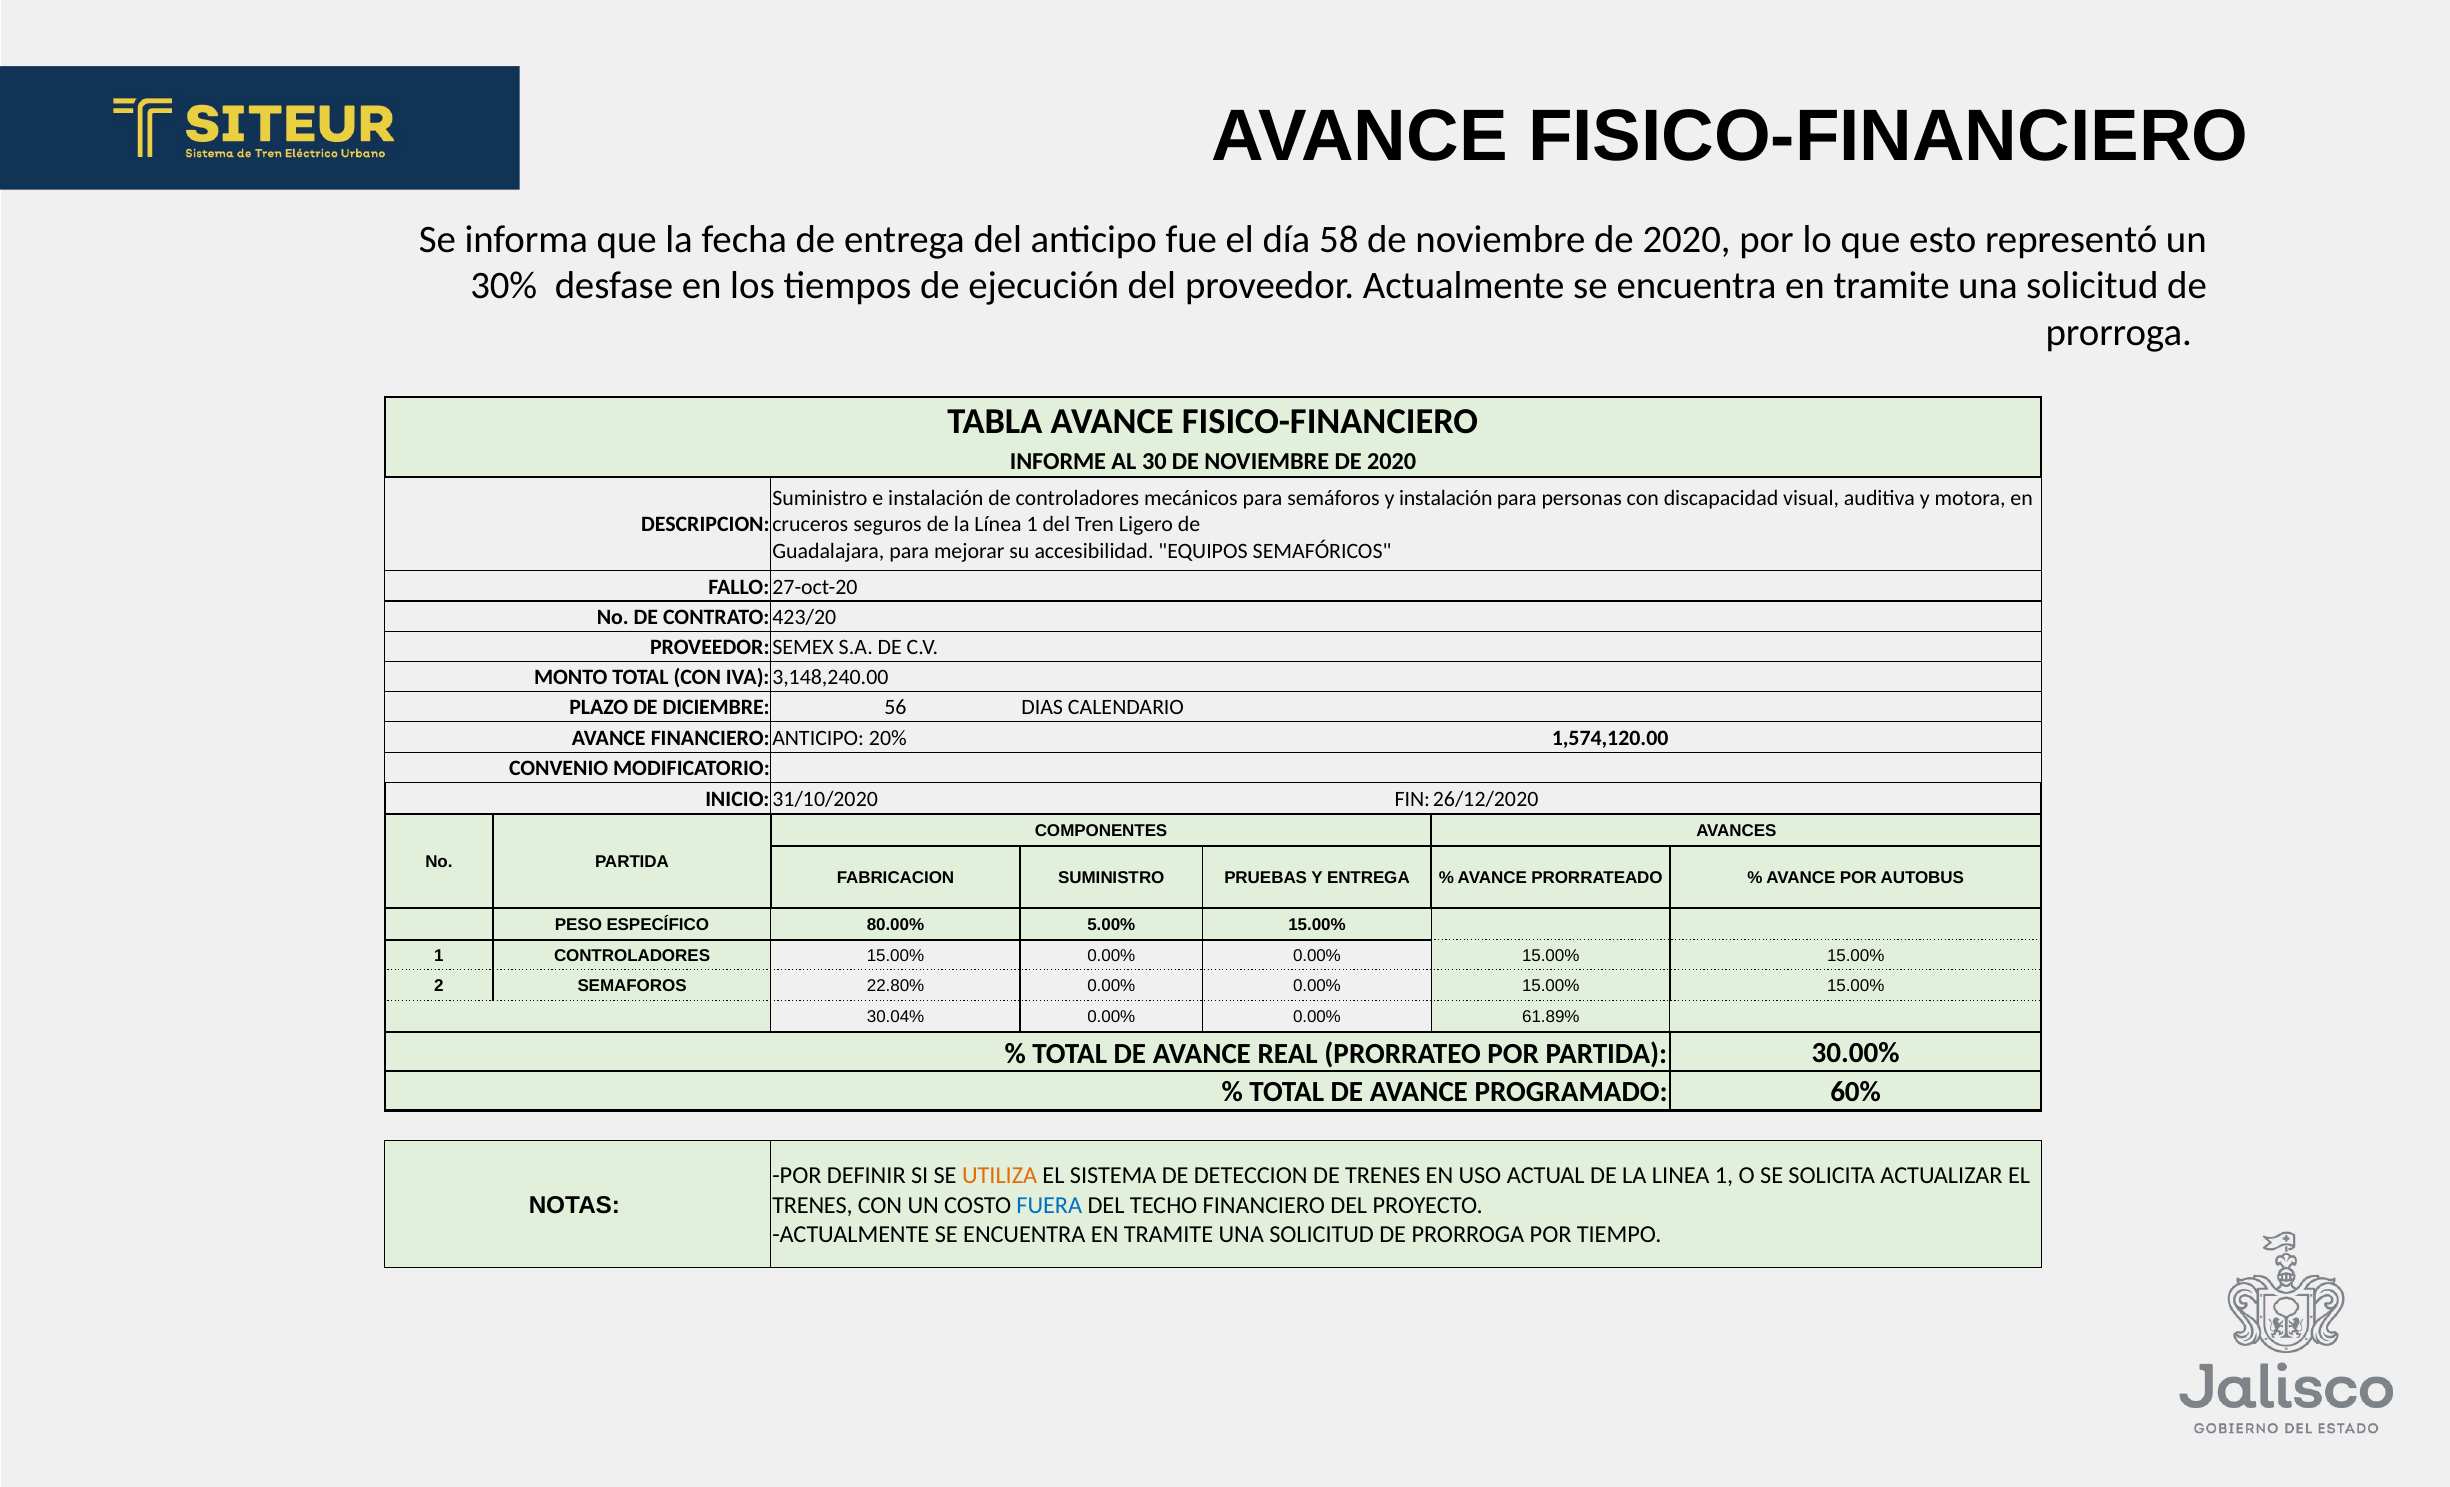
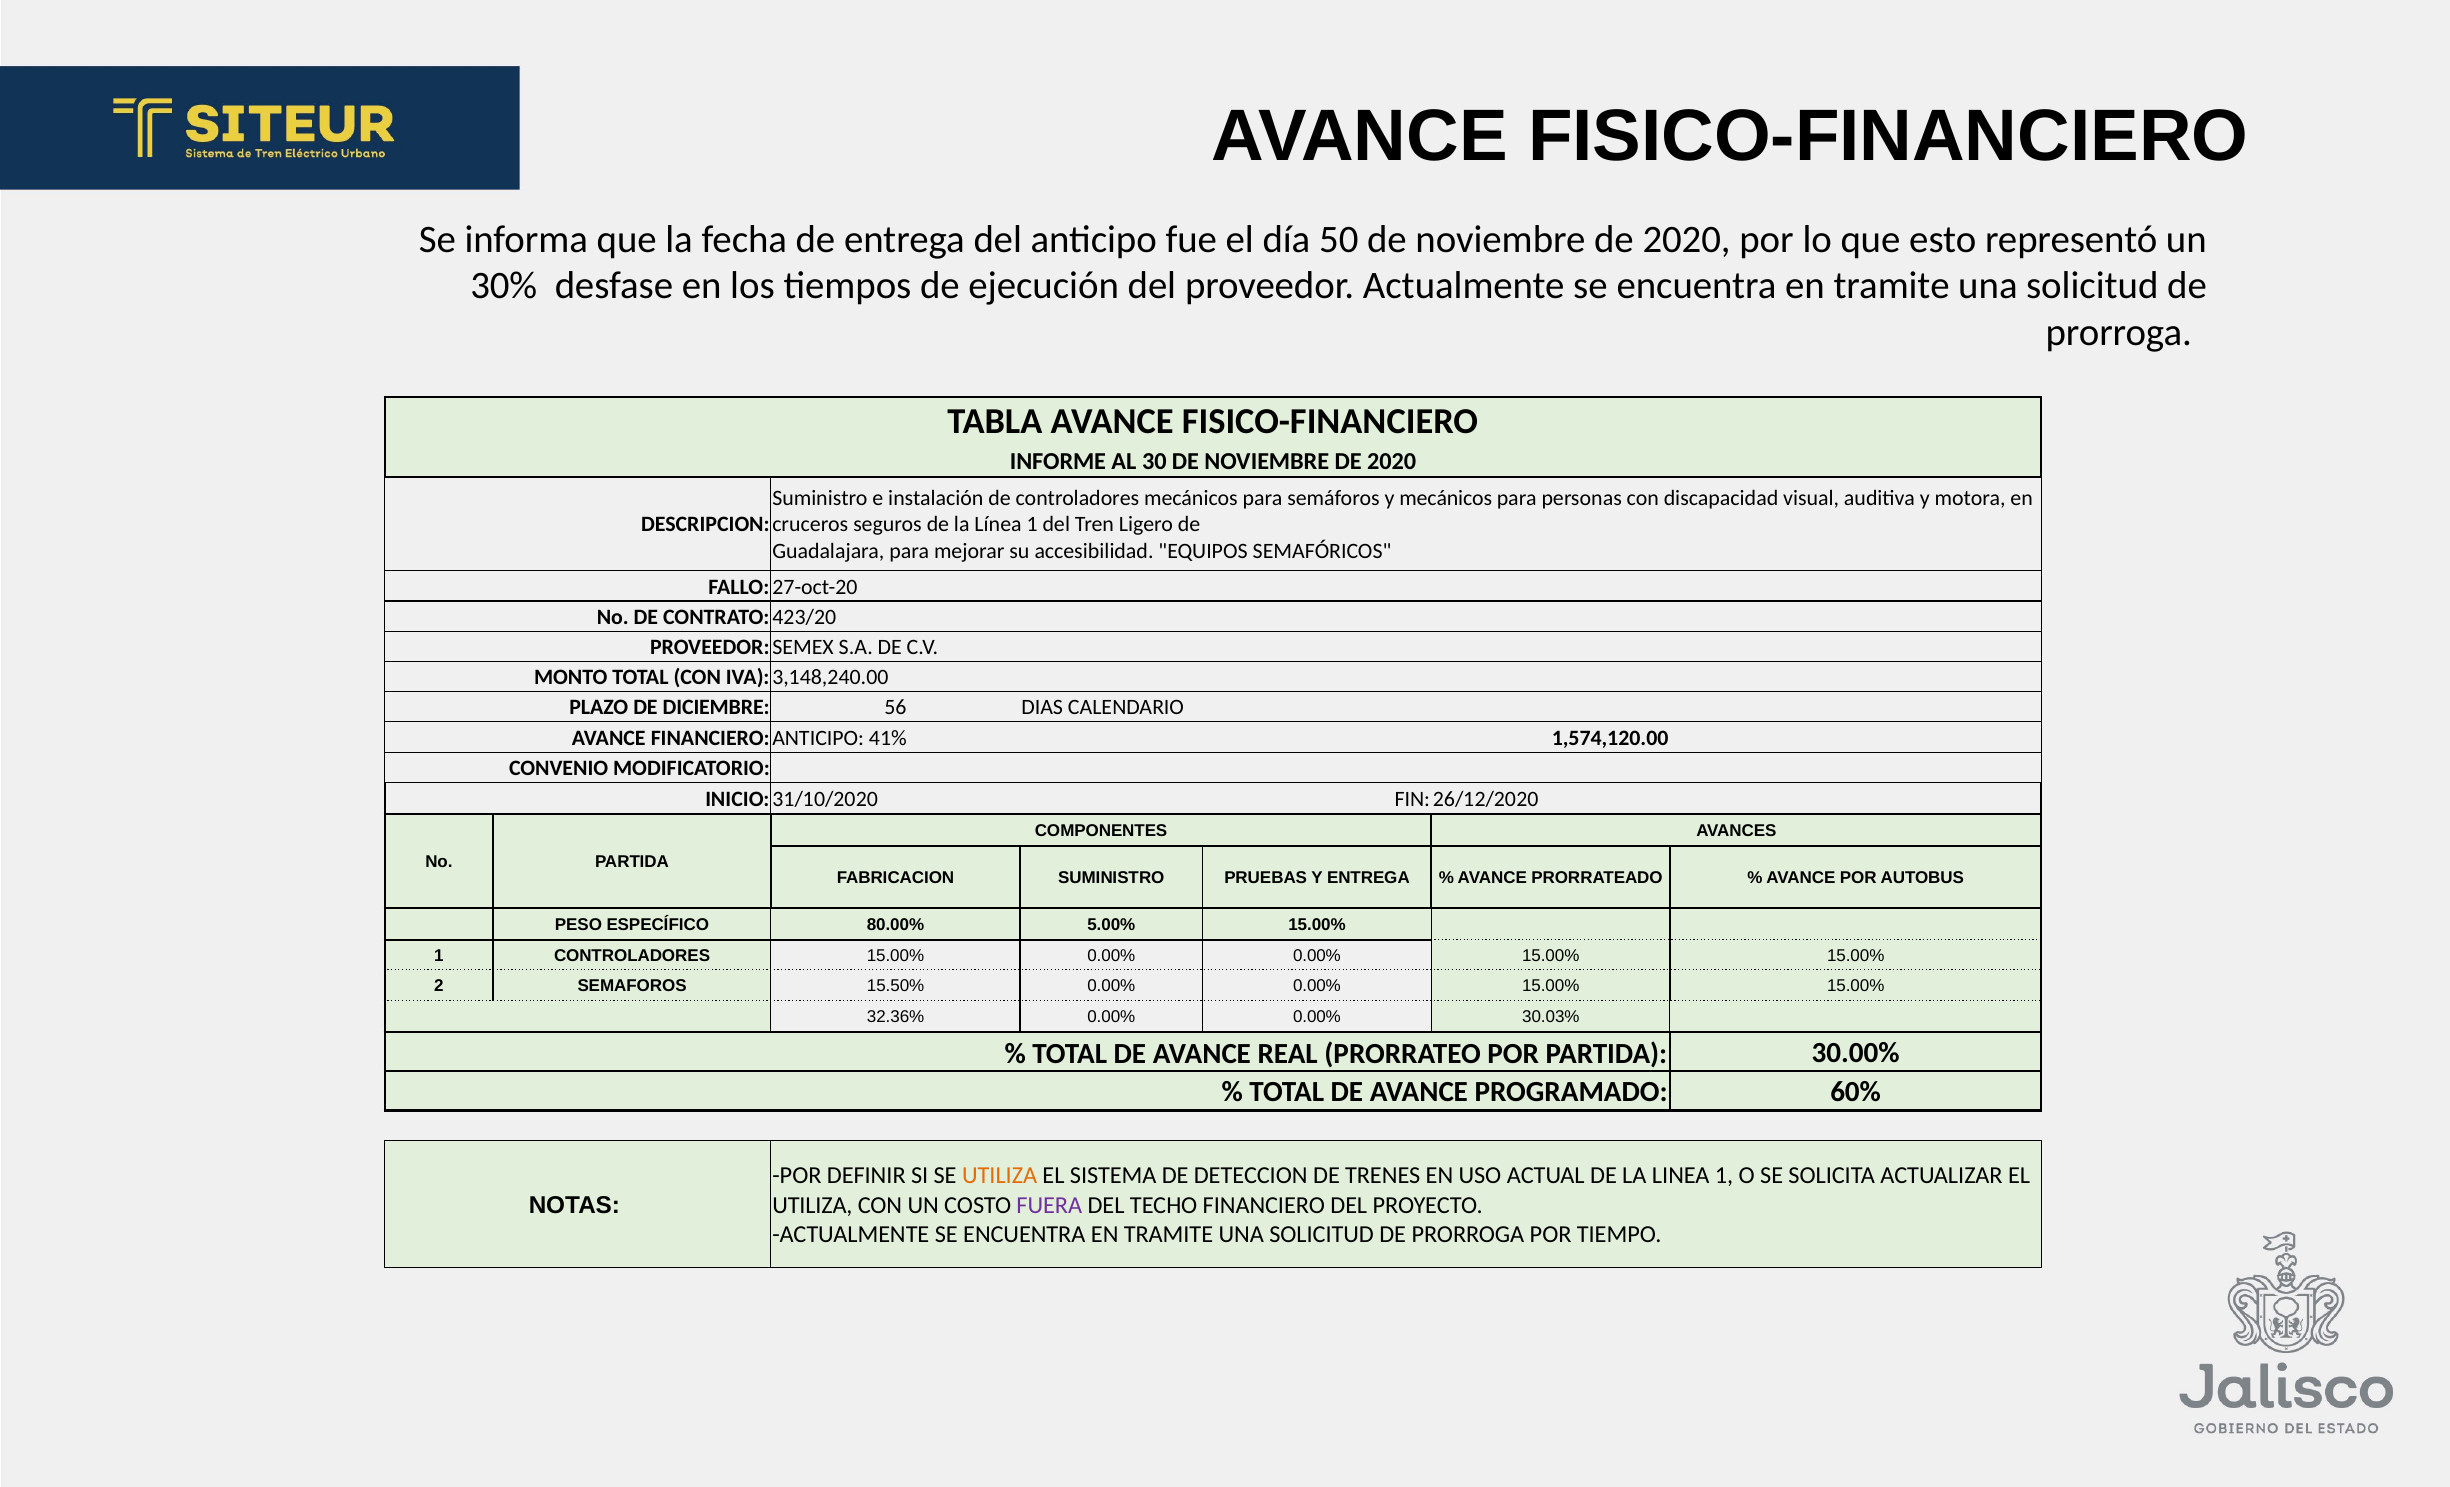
58: 58 -> 50
y instalación: instalación -> mecánicos
20%: 20% -> 41%
22.80%: 22.80% -> 15.50%
30.04%: 30.04% -> 32.36%
61.89%: 61.89% -> 30.03%
TRENES at (812, 1206): TRENES -> UTILIZA
FUERA colour: blue -> purple
